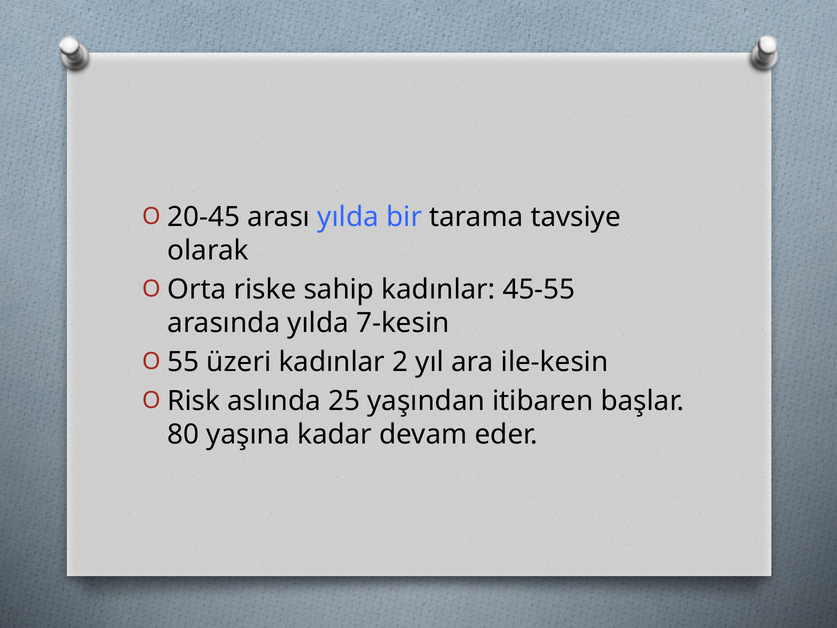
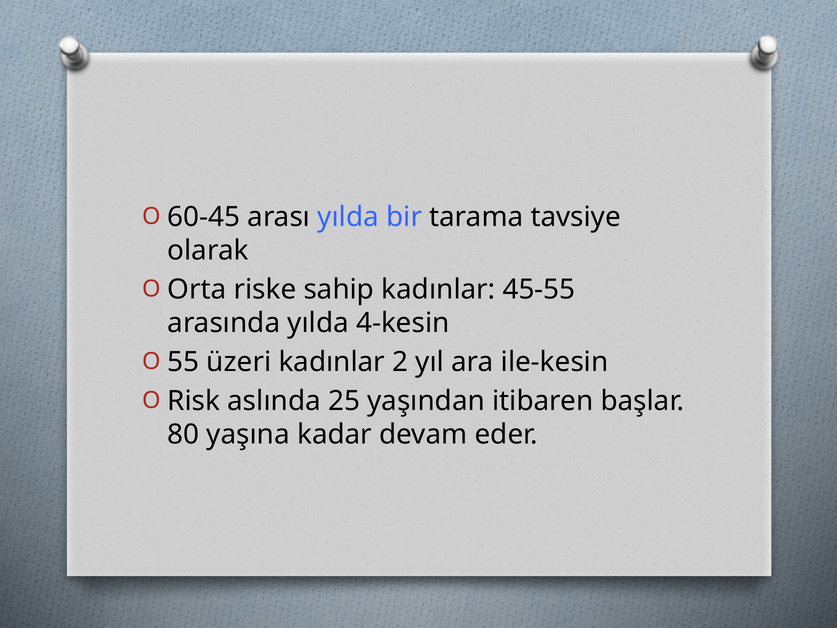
20-45: 20-45 -> 60-45
7-kesin: 7-kesin -> 4-kesin
